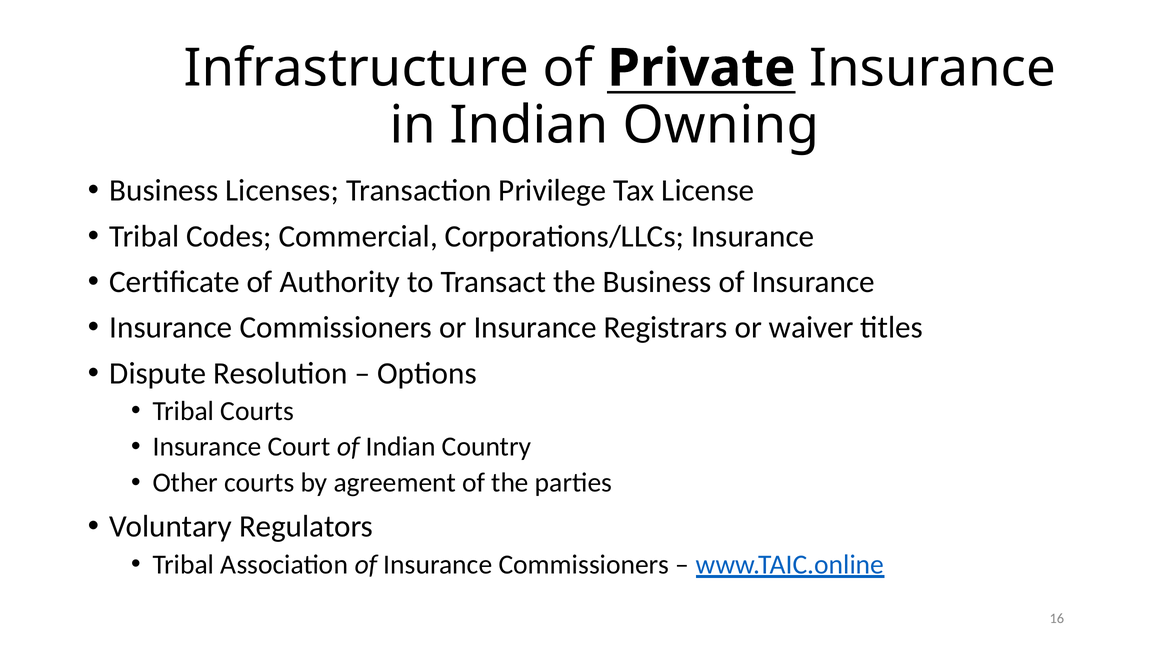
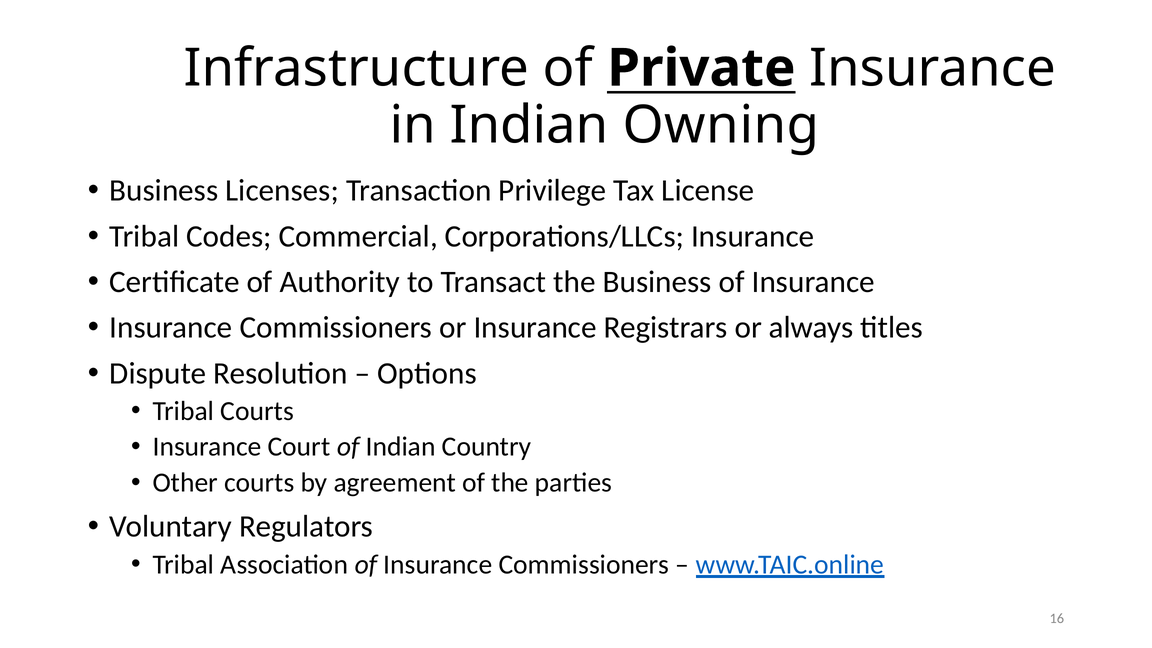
waiver: waiver -> always
